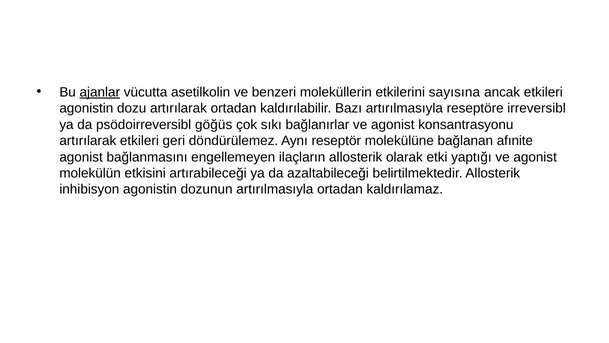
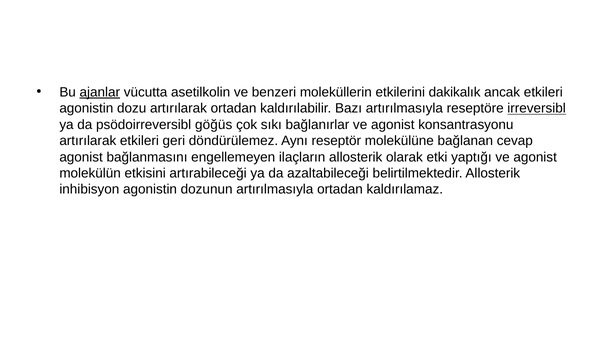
sayısına: sayısına -> dakikalık
irreversibl underline: none -> present
afınite: afınite -> cevap
